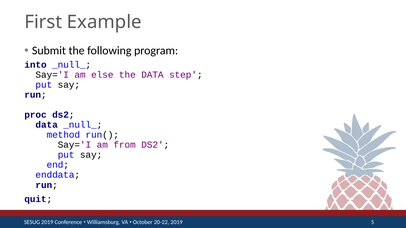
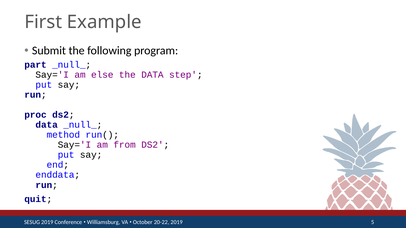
into: into -> part
